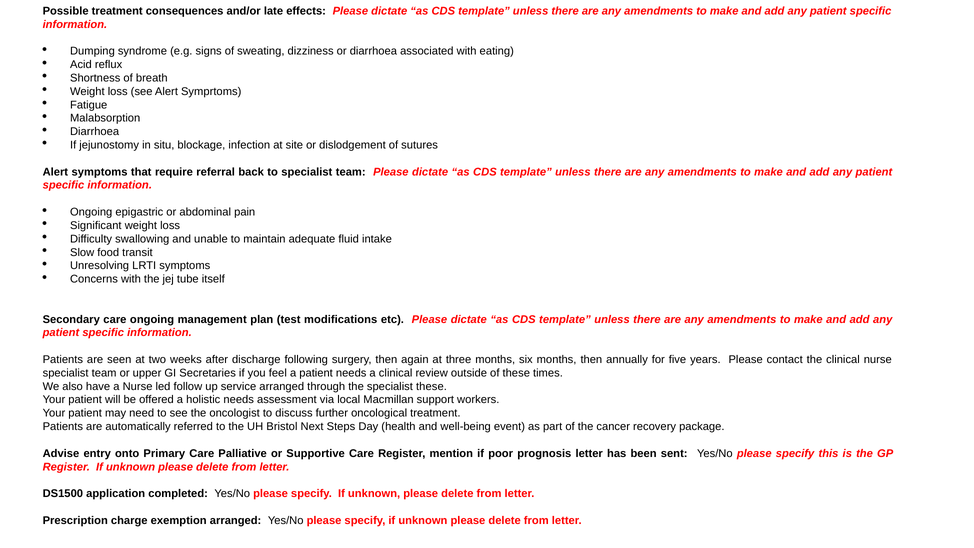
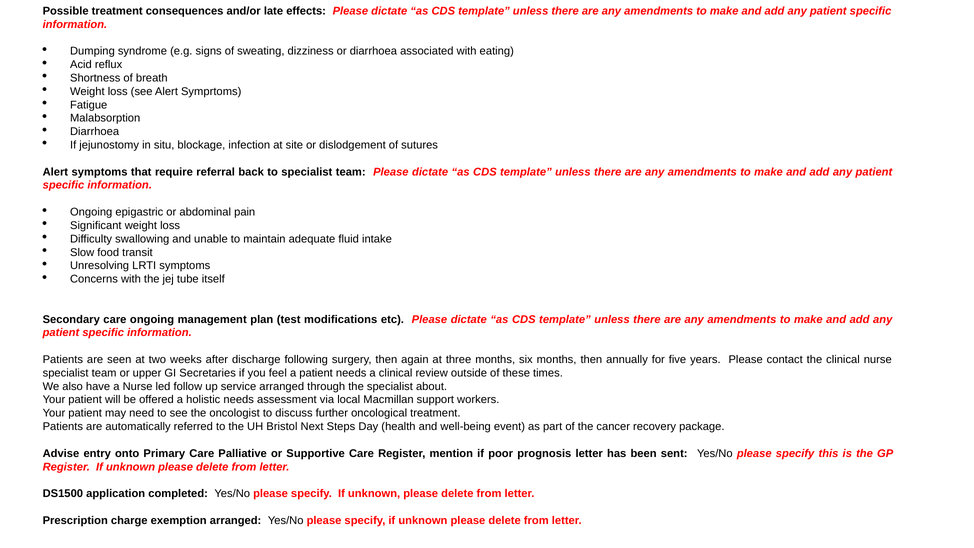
specialist these: these -> about
